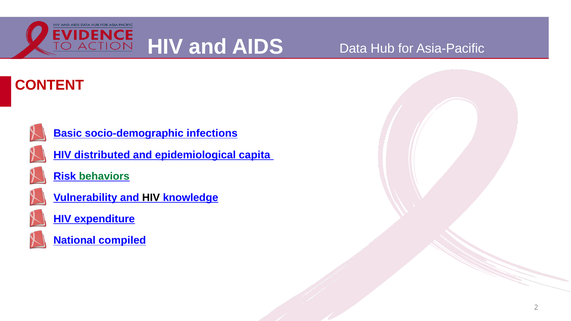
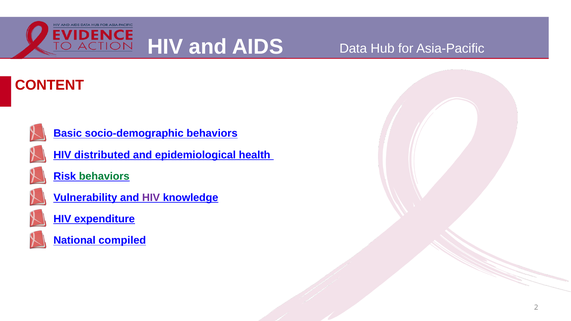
socio-demographic infections: infections -> behaviors
capita: capita -> health
HIV at (151, 198) colour: black -> purple
